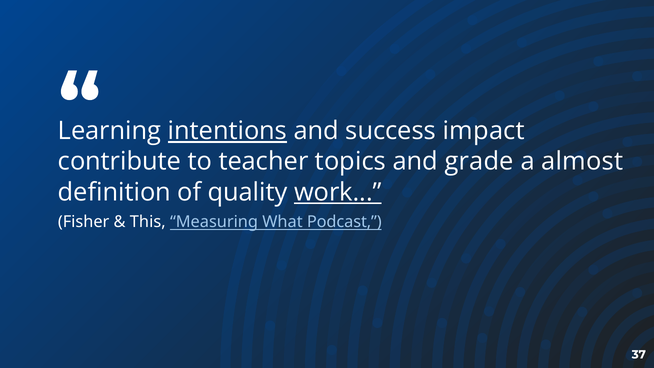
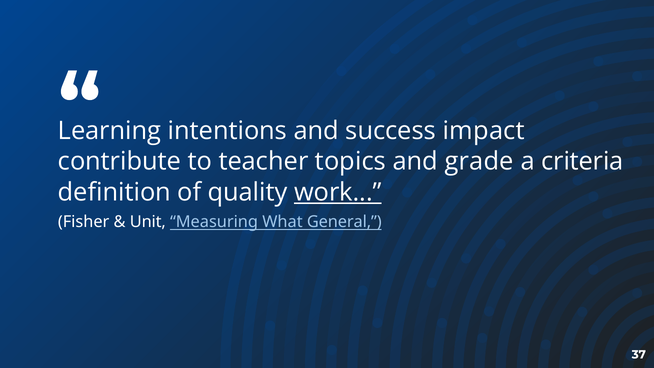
intentions underline: present -> none
almost: almost -> criteria
This: This -> Unit
Podcast: Podcast -> General
